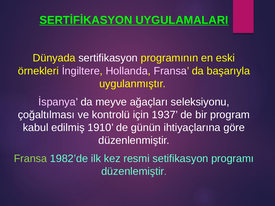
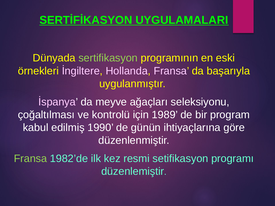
sertifikasyon colour: white -> light green
1937: 1937 -> 1989
1910: 1910 -> 1990
